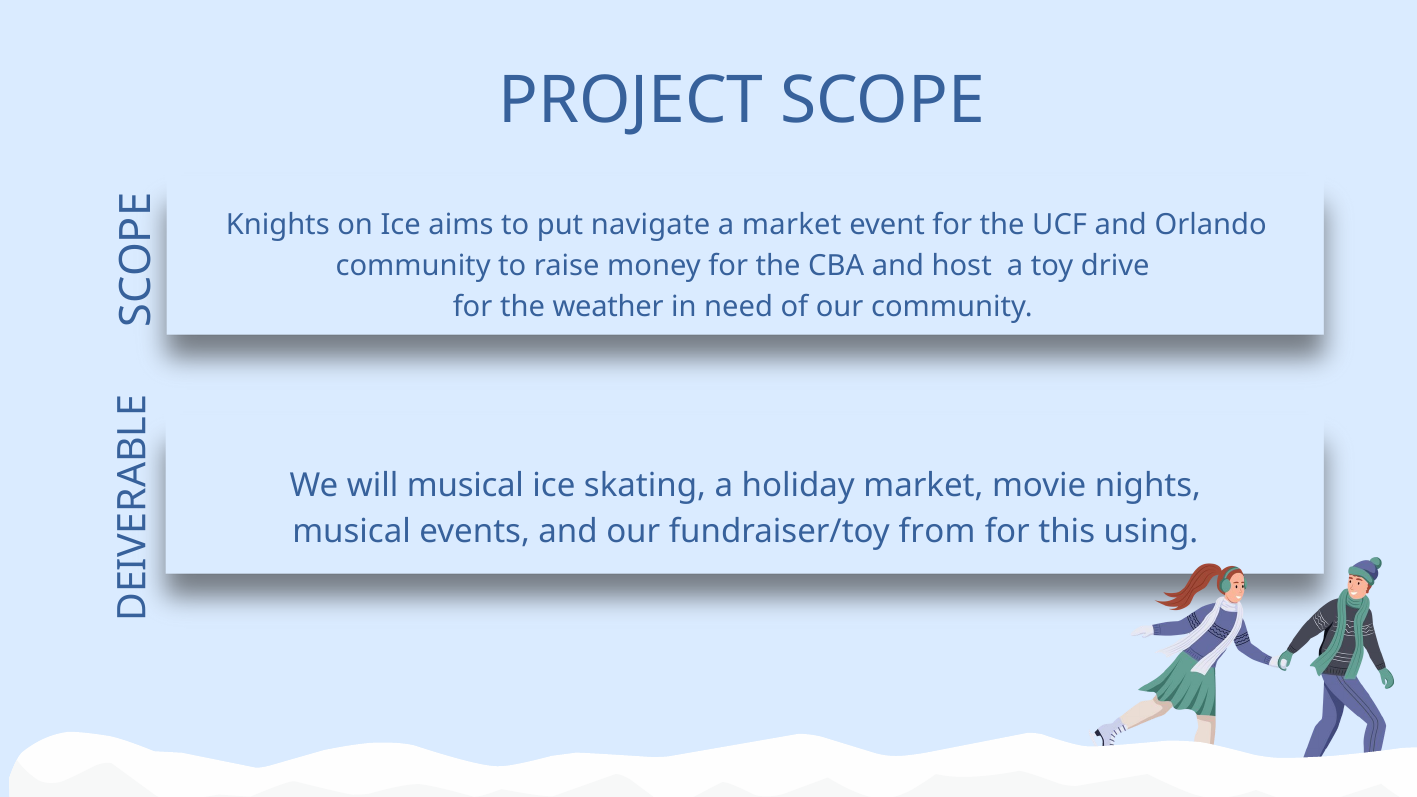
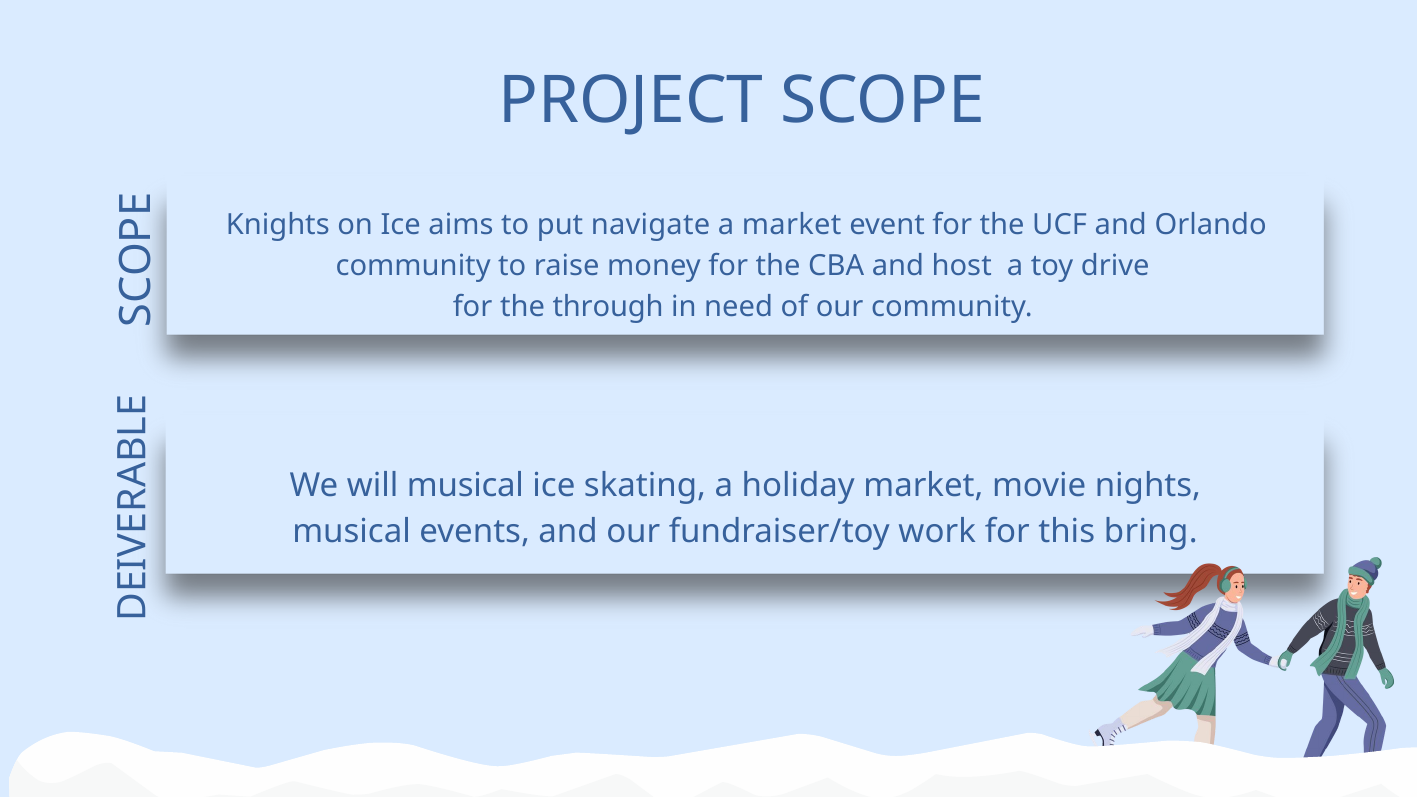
weather: weather -> through
from: from -> work
using: using -> bring
